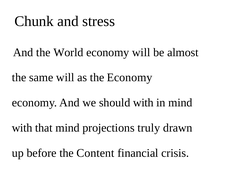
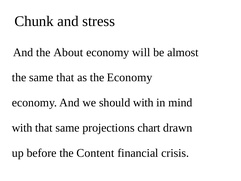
World: World -> About
same will: will -> that
that mind: mind -> same
truly: truly -> chart
